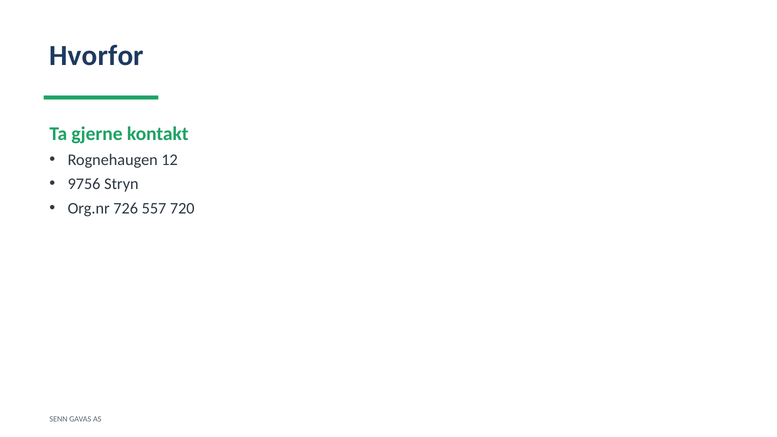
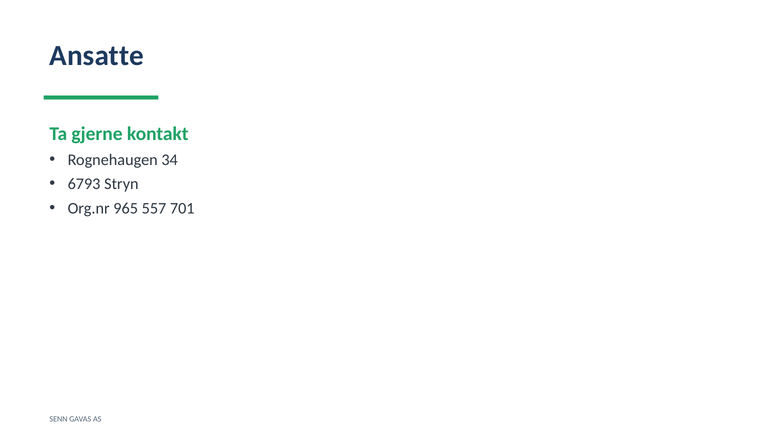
Hvorfor: Hvorfor -> Ansatte
12: 12 -> 34
9756: 9756 -> 6793
726: 726 -> 965
720: 720 -> 701
